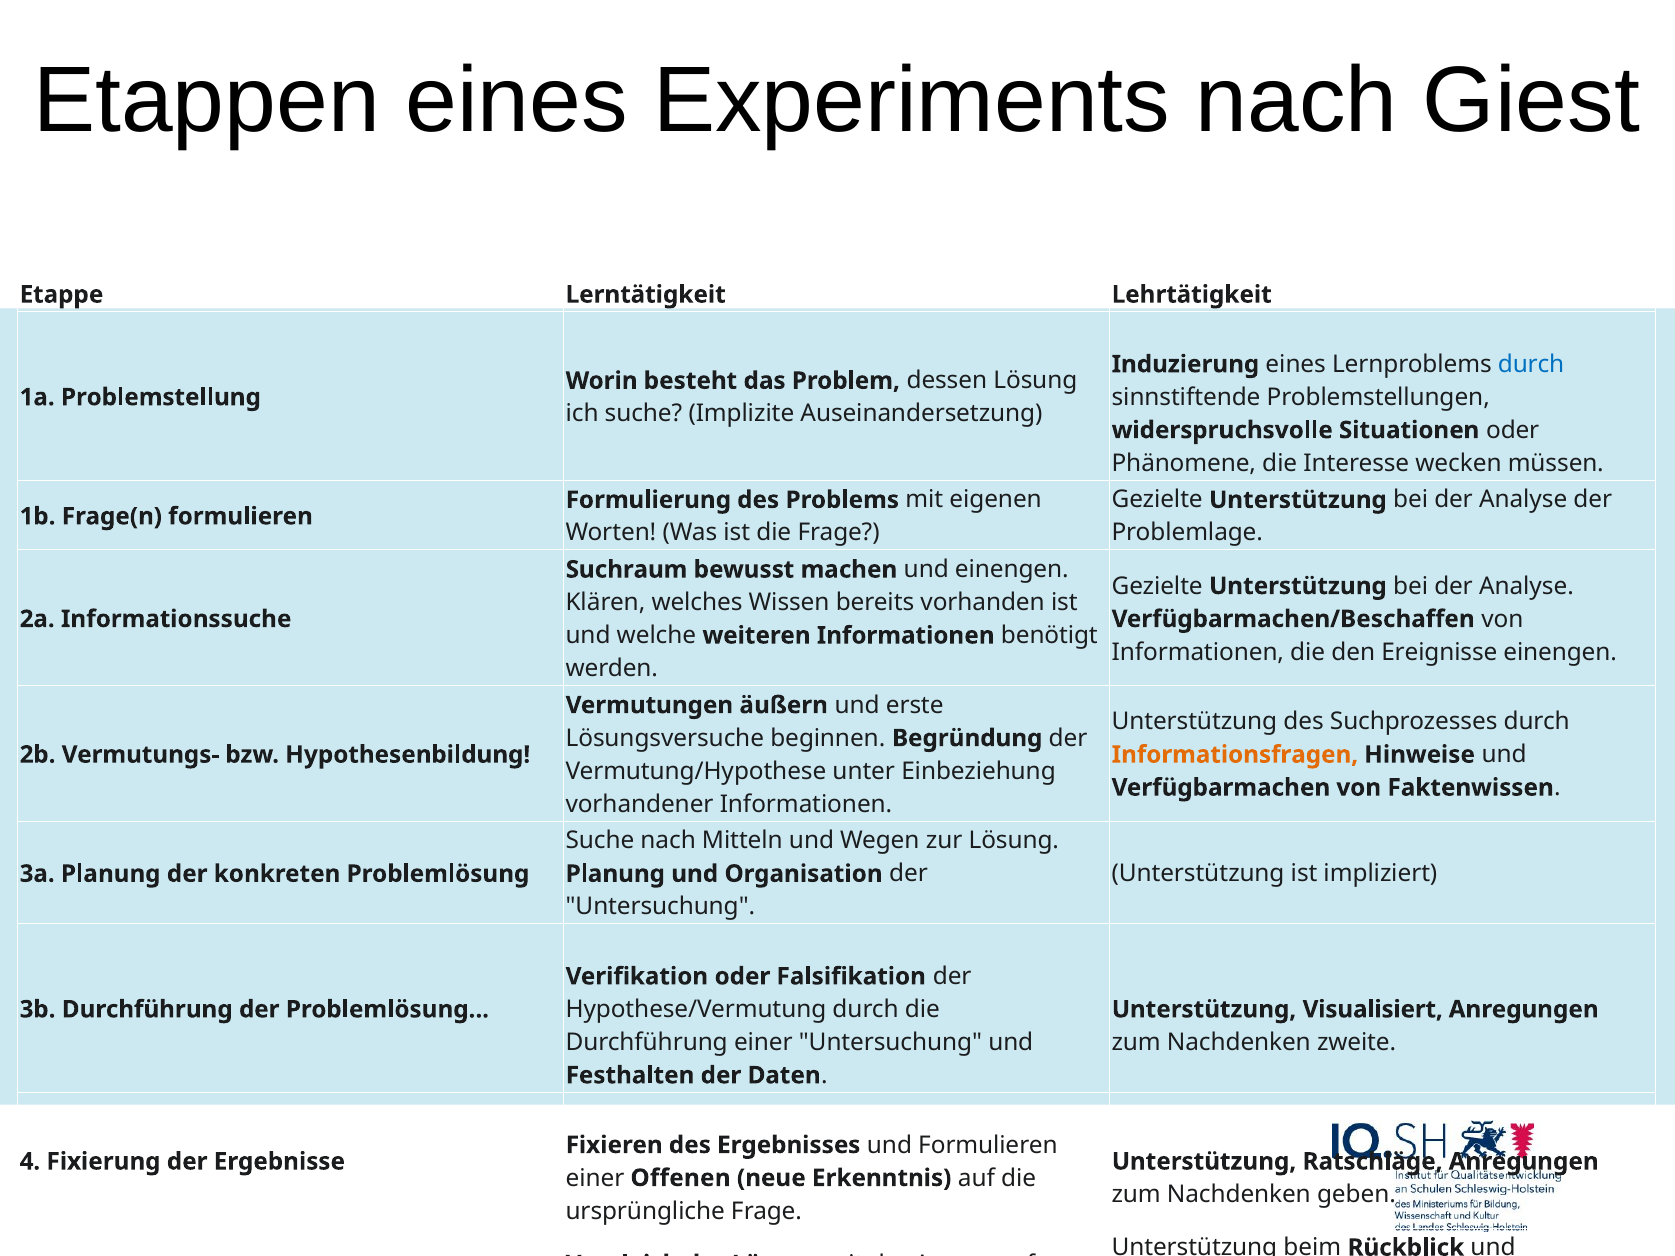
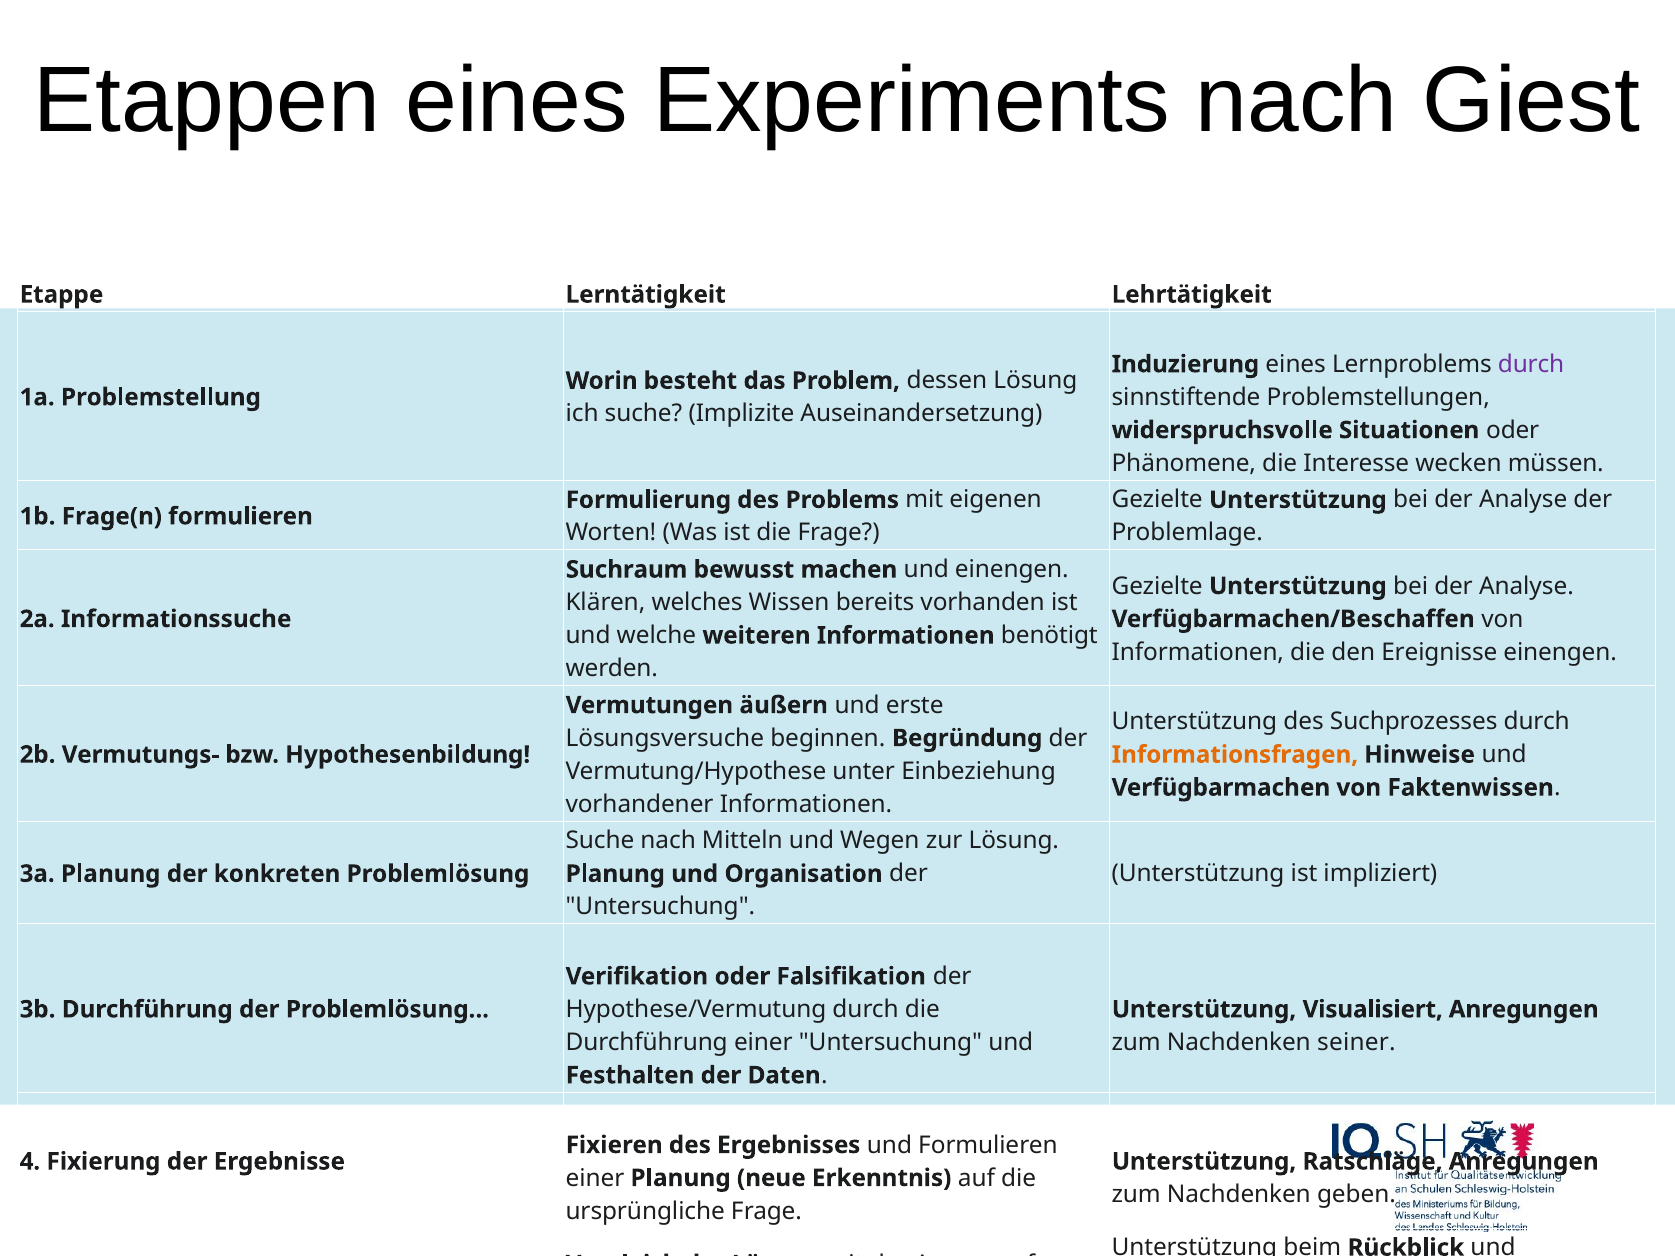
durch at (1531, 364) colour: blue -> purple
zweite: zweite -> seiner
einer Offenen: Offenen -> Planung
